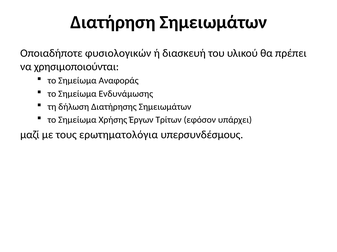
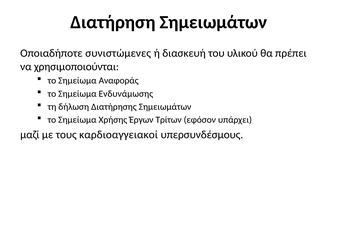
φυσιολογικών: φυσιολογικών -> συνιστώμενες
ερωτηματολόγια: ερωτηματολόγια -> καρδιοαγγειακοί
